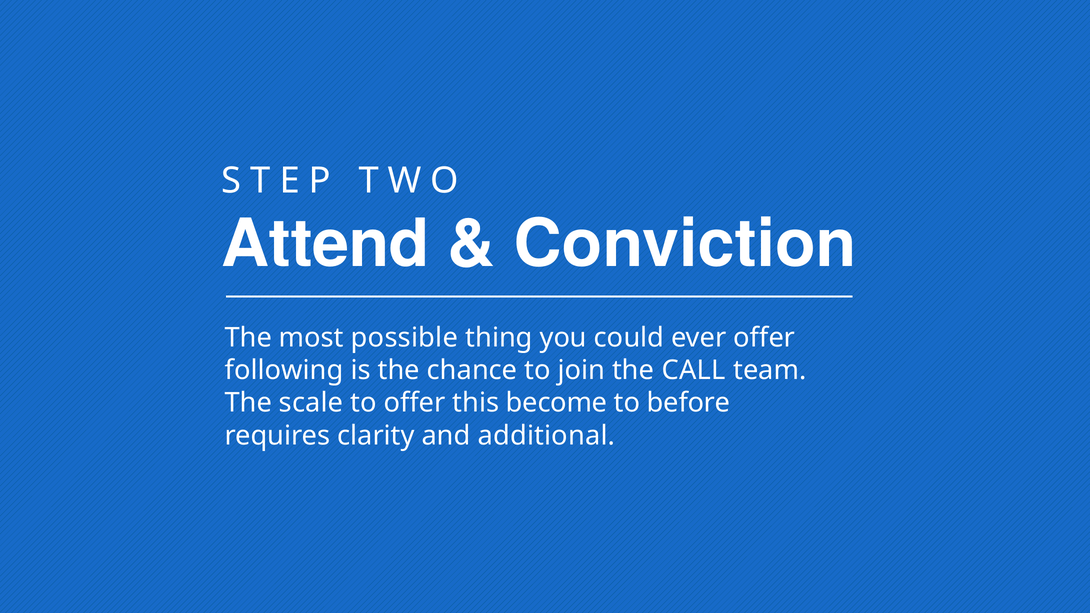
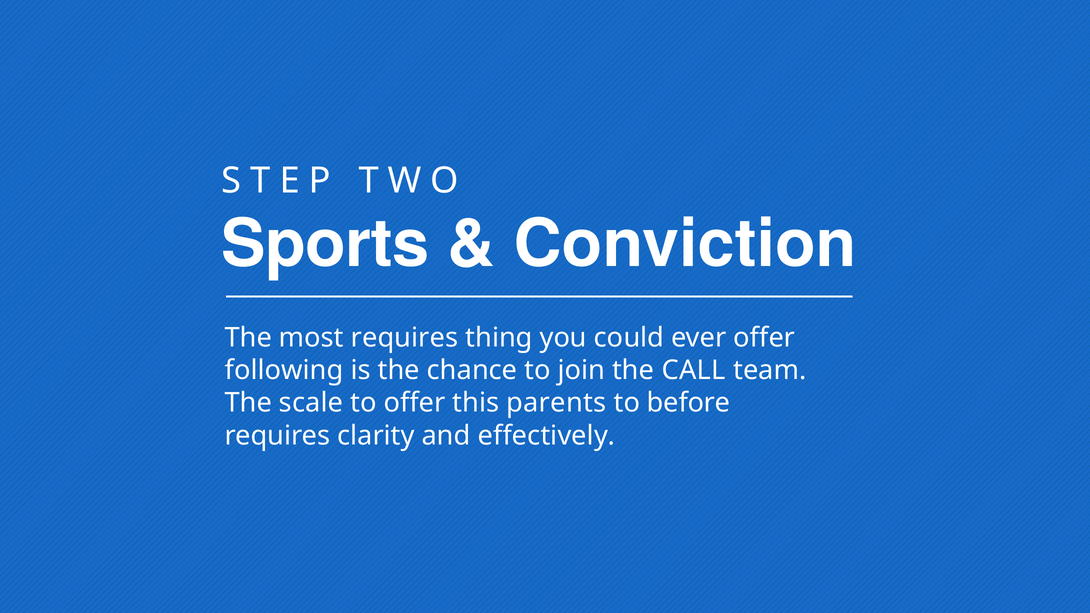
Attend: Attend -> Sports
most possible: possible -> requires
become: become -> parents
additional: additional -> effectively
